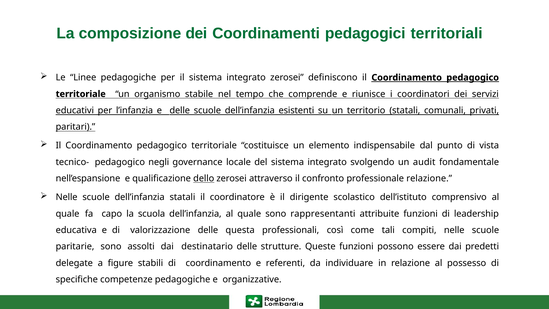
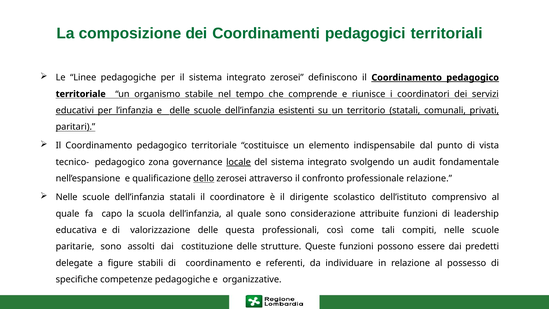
negli: negli -> zona
locale underline: none -> present
rappresentanti: rappresentanti -> considerazione
destinatario: destinatario -> costituzione
